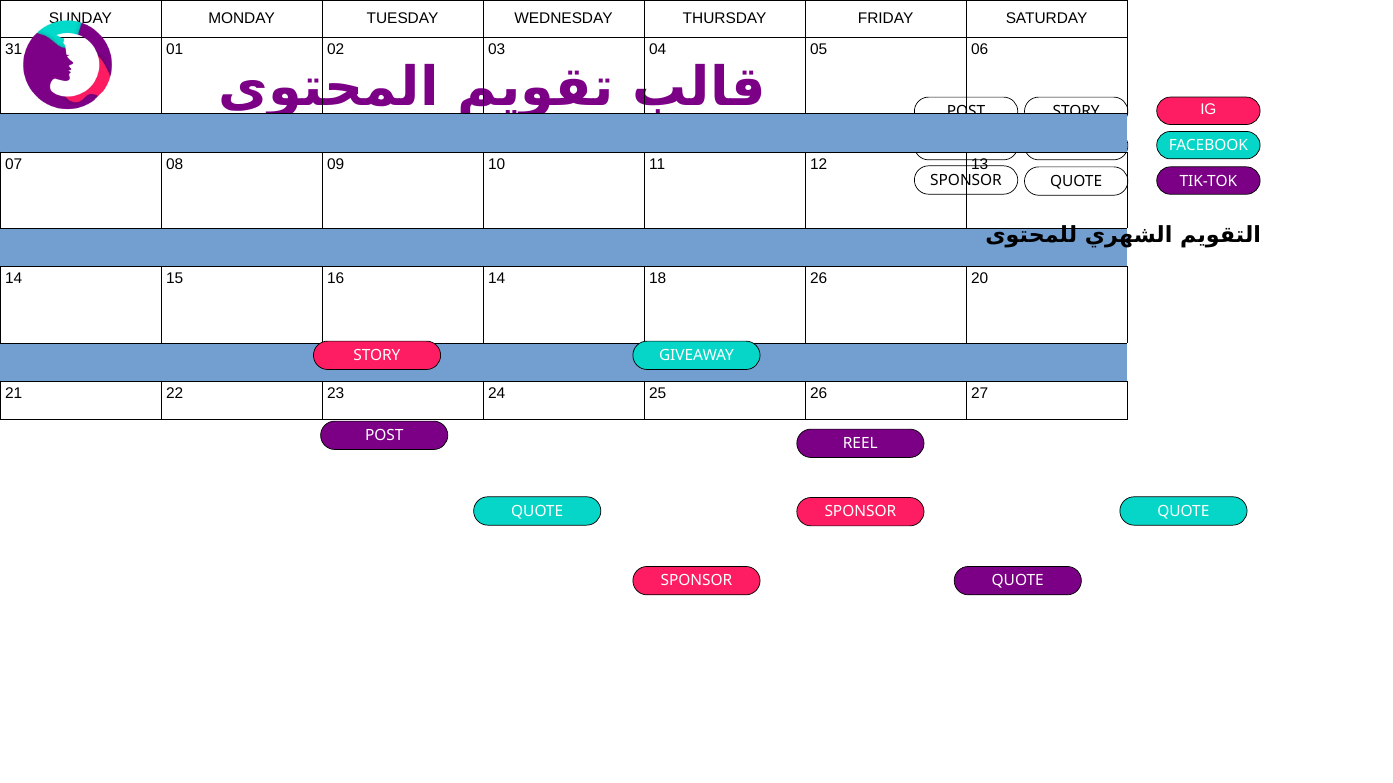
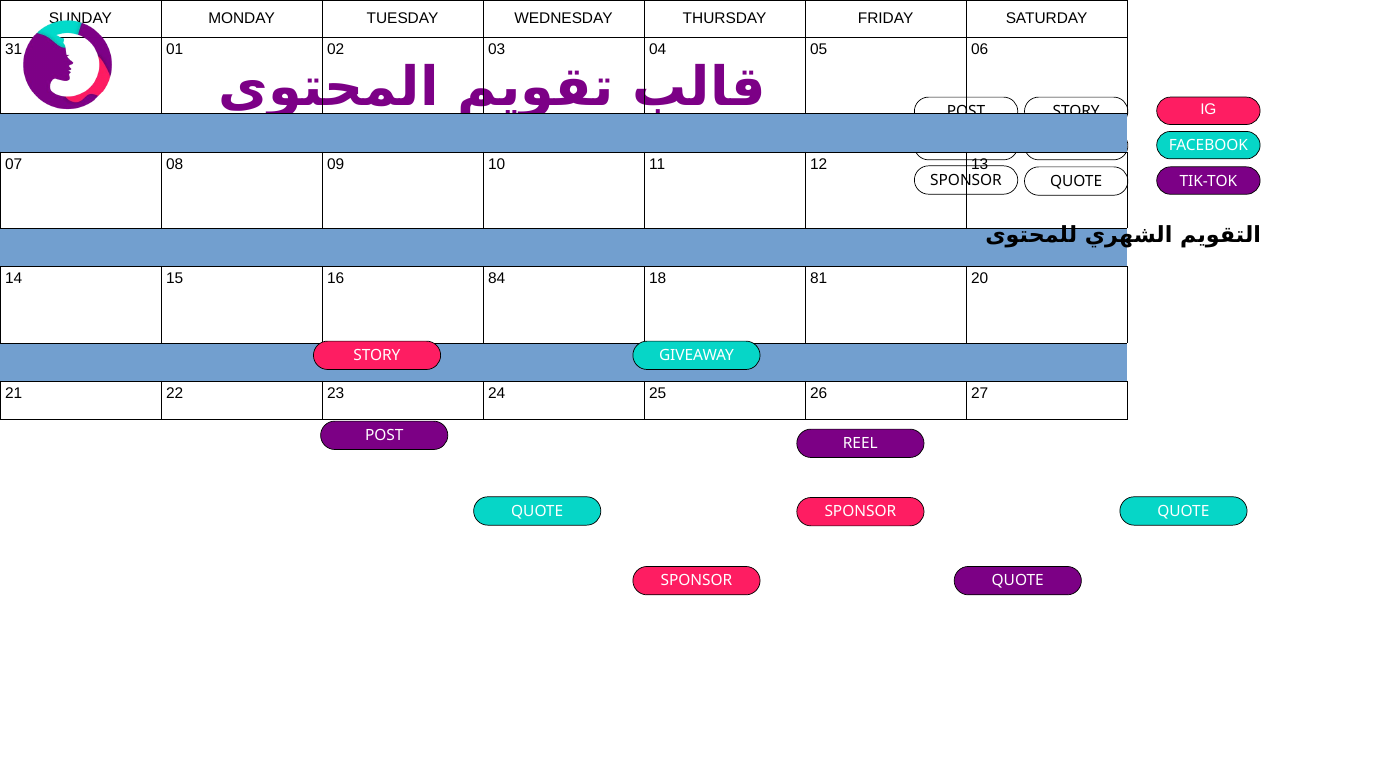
16 14: 14 -> 84
18 26: 26 -> 81
